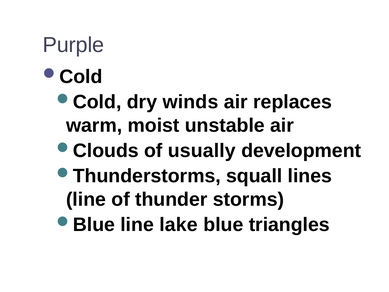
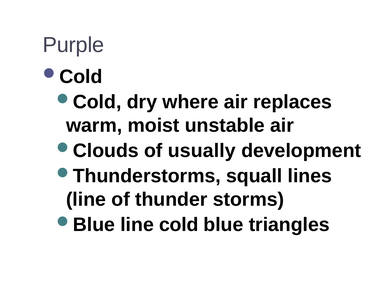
winds: winds -> where
lake: lake -> cold
